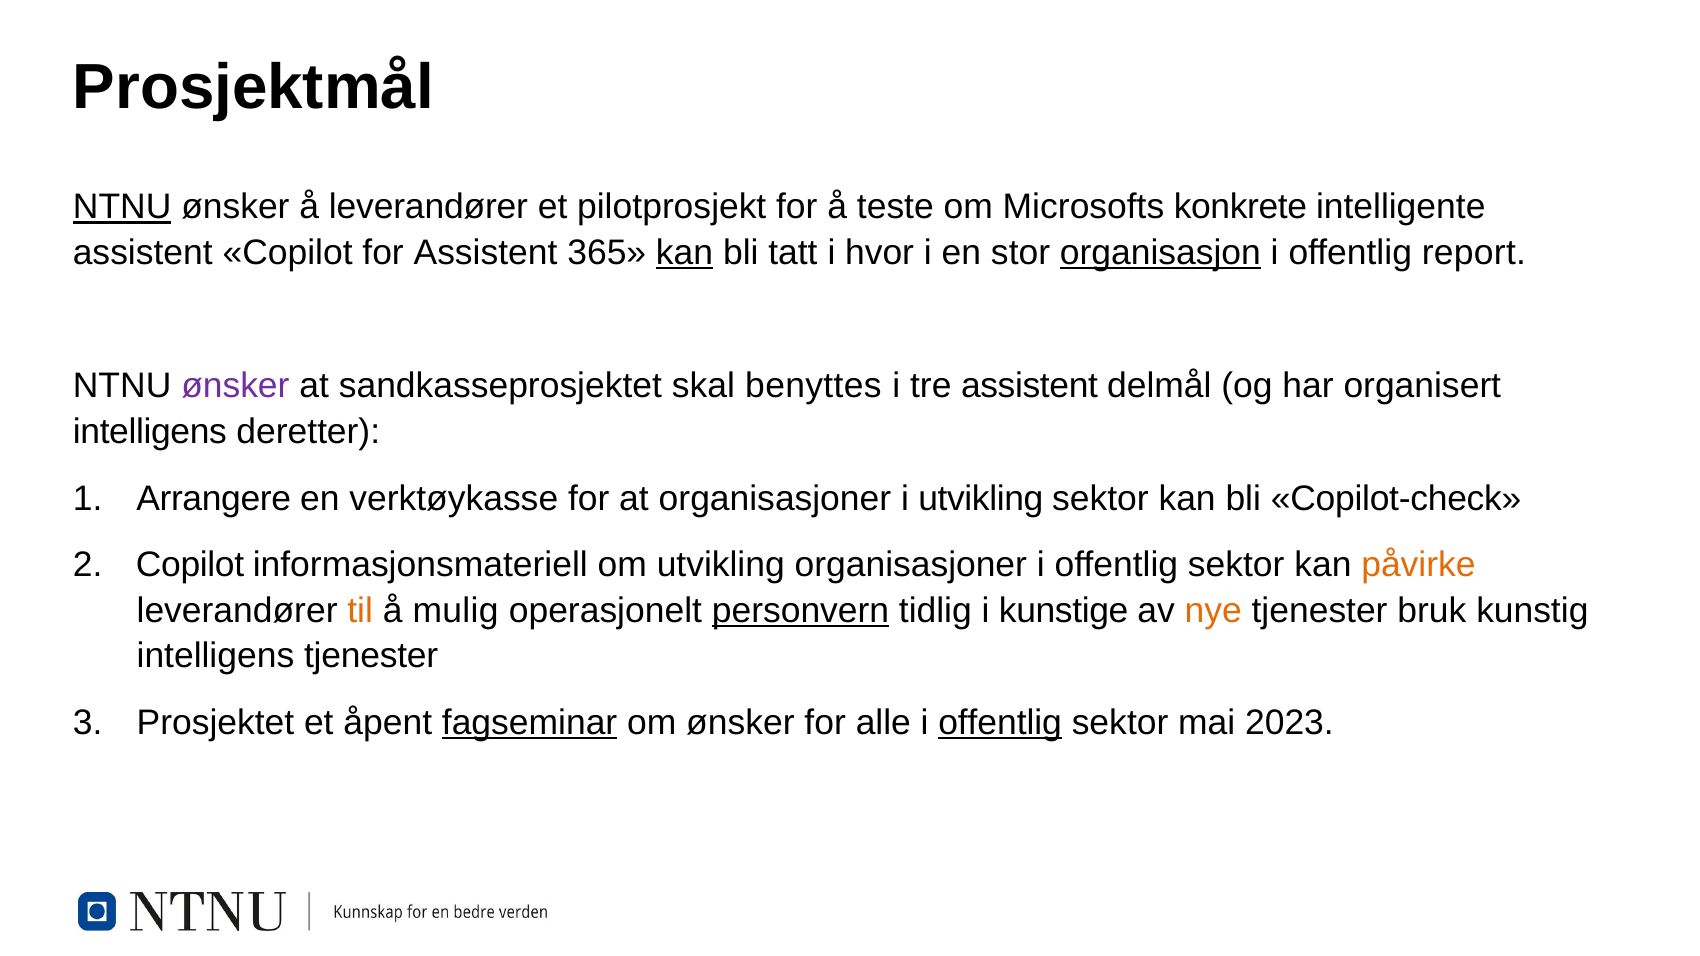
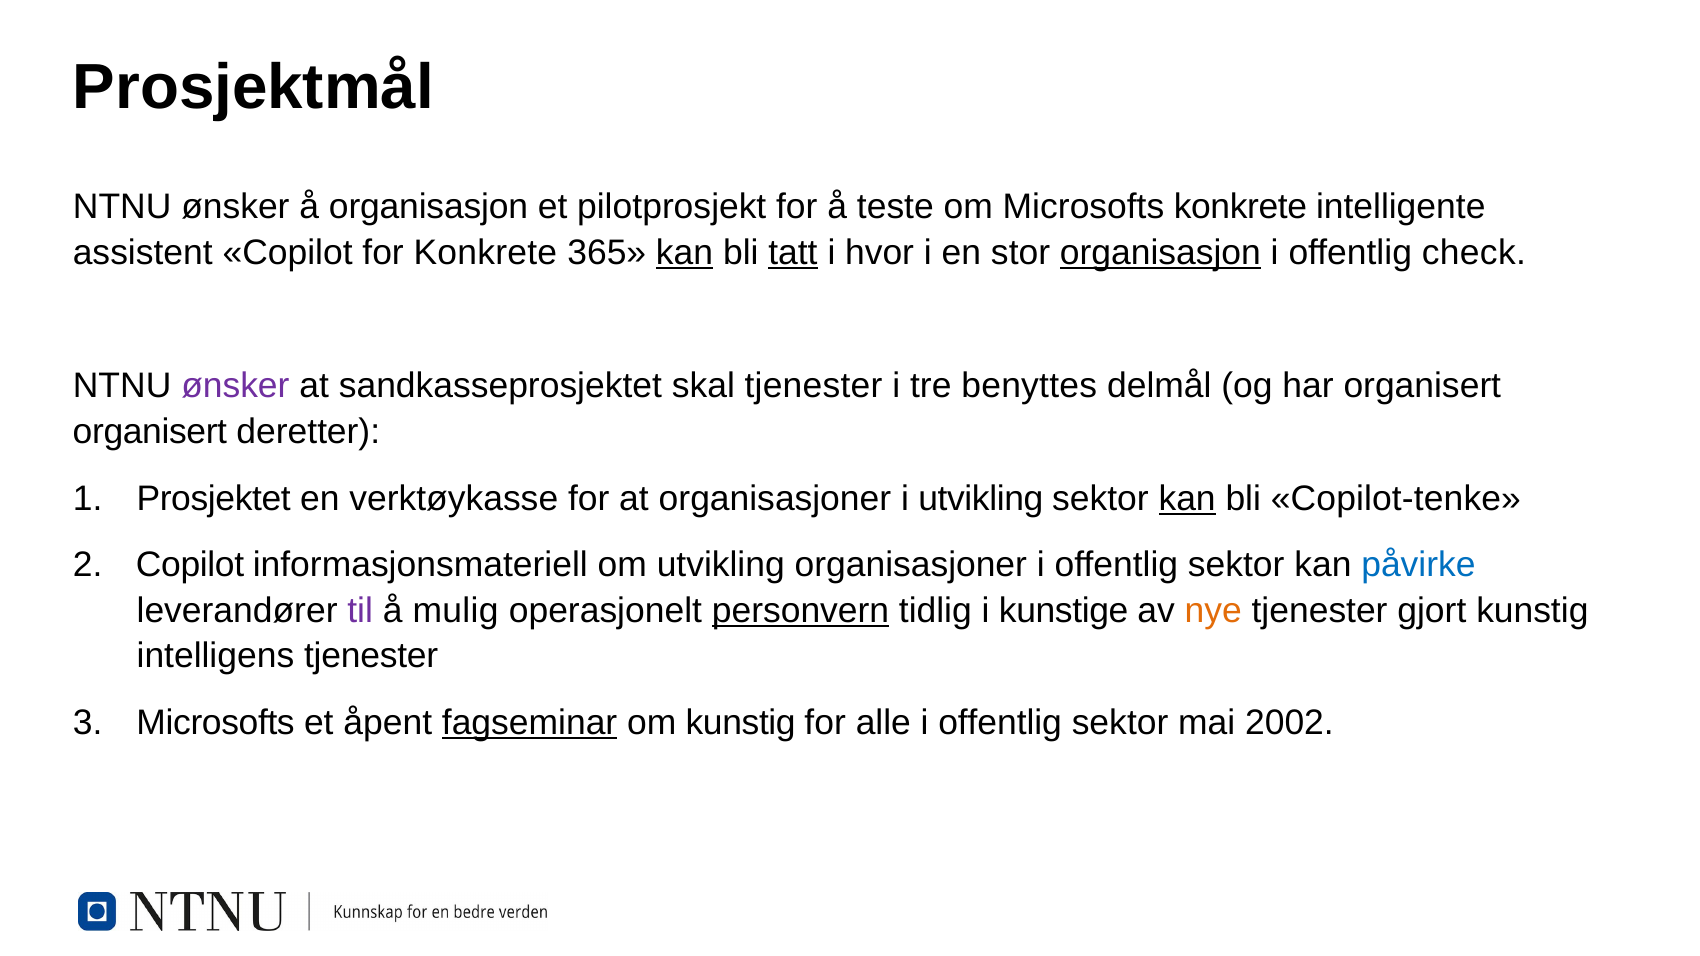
NTNU at (122, 207) underline: present -> none
å leverandører: leverandører -> organisasjon
for Assistent: Assistent -> Konkrete
tatt underline: none -> present
report: report -> check
skal benyttes: benyttes -> tjenester
tre assistent: assistent -> benyttes
intelligens at (150, 432): intelligens -> organisert
Arrangere: Arrangere -> Prosjektet
kan at (1187, 499) underline: none -> present
Copilot-check: Copilot-check -> Copilot-tenke
påvirke colour: orange -> blue
til colour: orange -> purple
bruk: bruk -> gjort
Prosjektet at (215, 723): Prosjektet -> Microsofts
om ønsker: ønsker -> kunstig
offentlig at (1000, 723) underline: present -> none
2023: 2023 -> 2002
